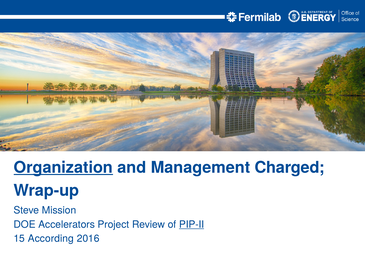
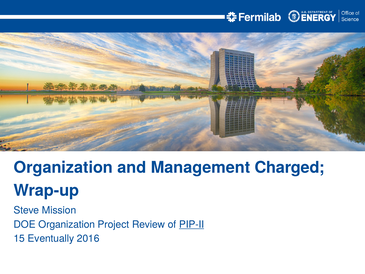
Organization at (63, 167) underline: present -> none
DOE Accelerators: Accelerators -> Organization
According: According -> Eventually
